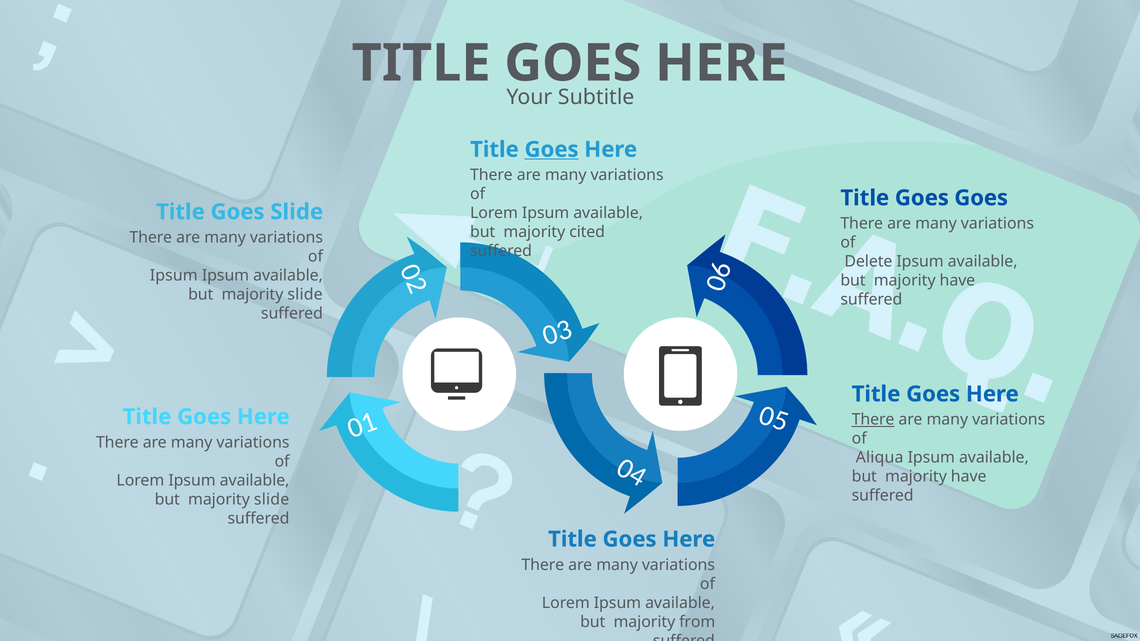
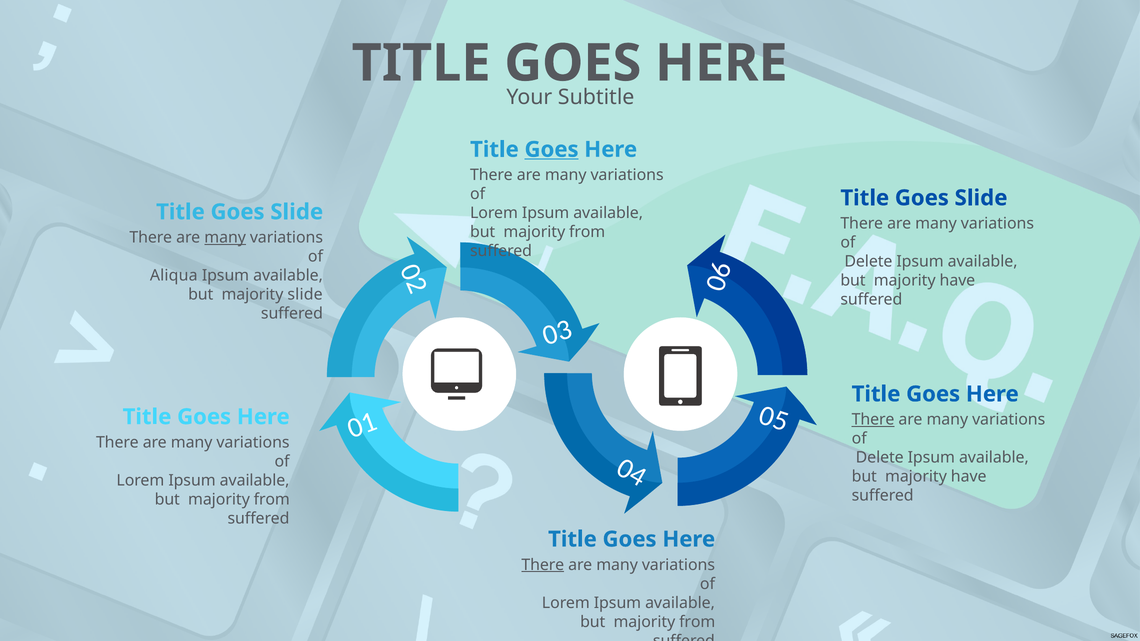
Goes at (981, 198): Goes -> Slide
cited at (587, 232): cited -> from
many at (225, 238) underline: none -> present
Ipsum at (174, 276): Ipsum -> Aliqua
Aliqua at (880, 458): Aliqua -> Delete
slide at (272, 500): slide -> from
There at (543, 565) underline: none -> present
